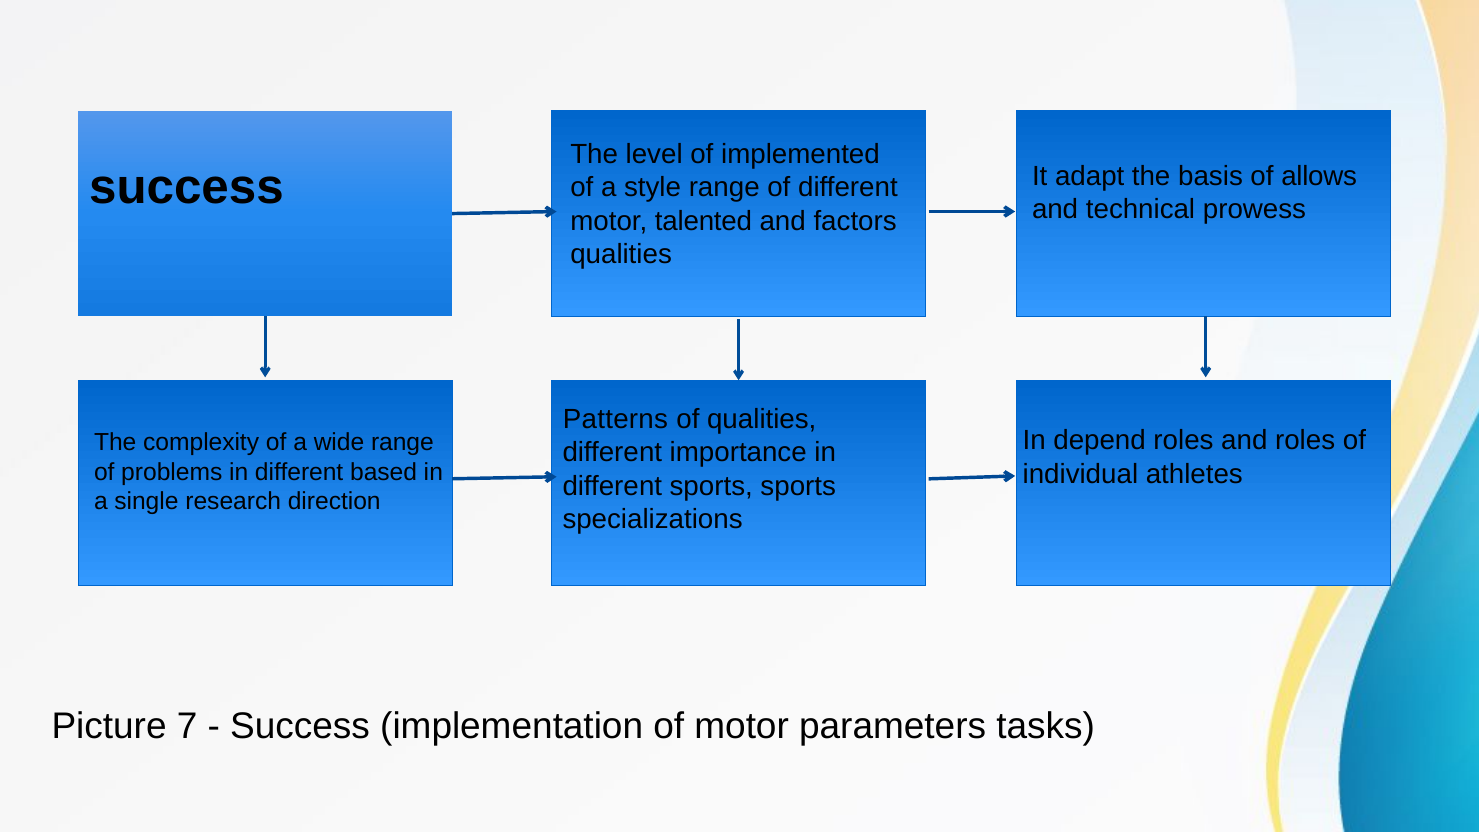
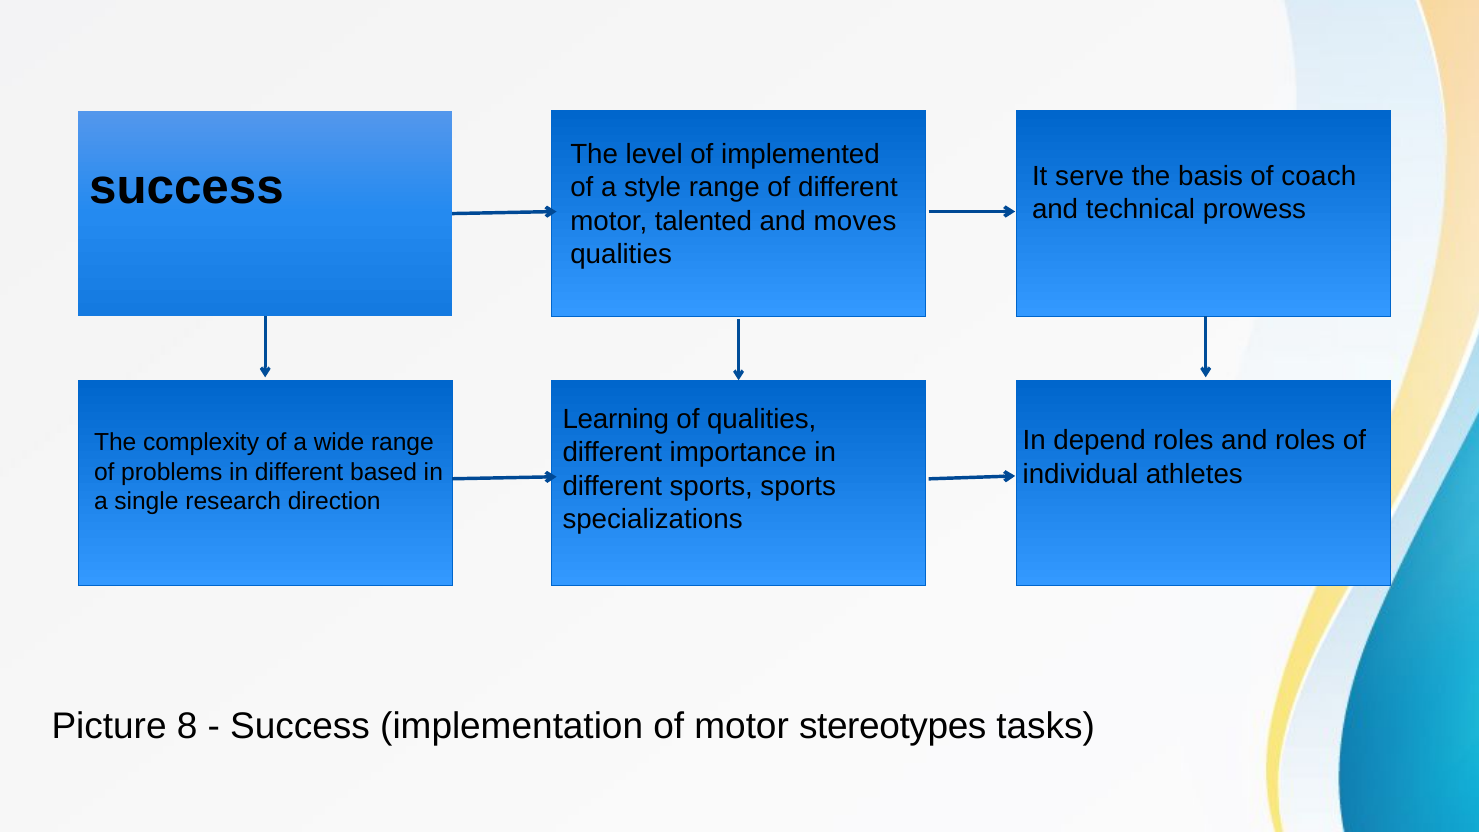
adapt: adapt -> serve
allows: allows -> coach
factors: factors -> moves
Patterns: Patterns -> Learning
7: 7 -> 8
parameters: parameters -> stereotypes
